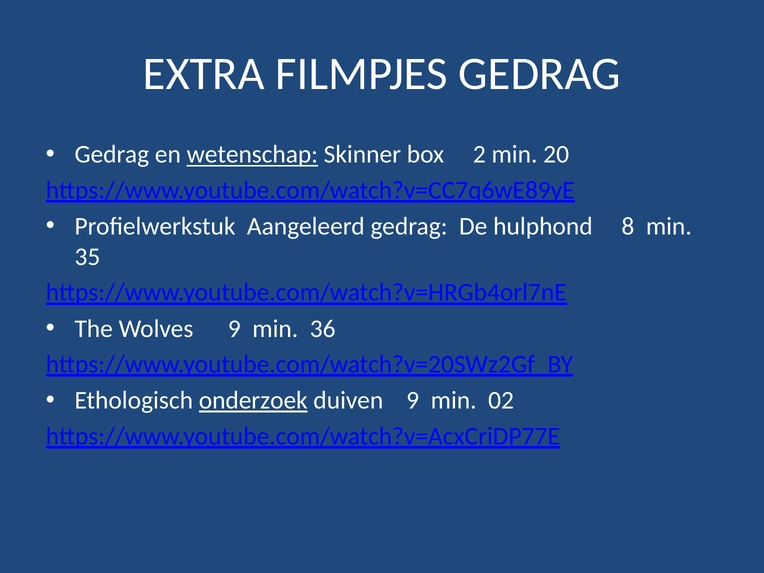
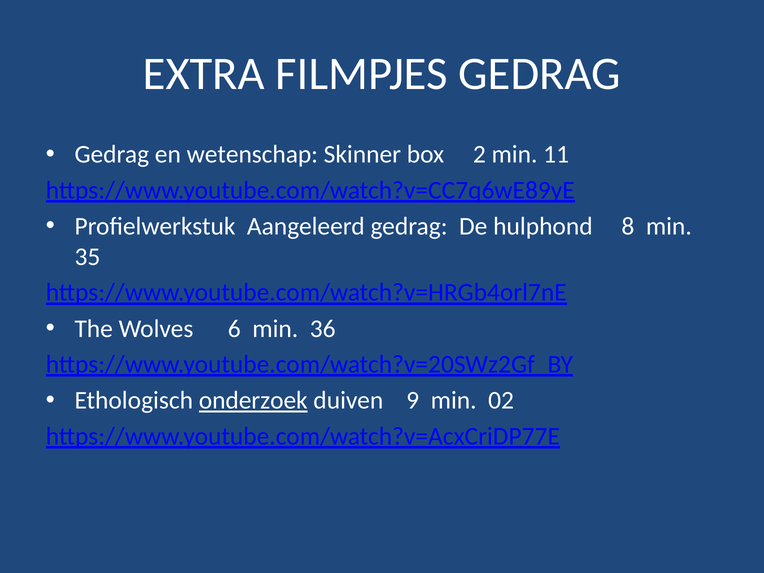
wetenschap underline: present -> none
20: 20 -> 11
Wolves 9: 9 -> 6
